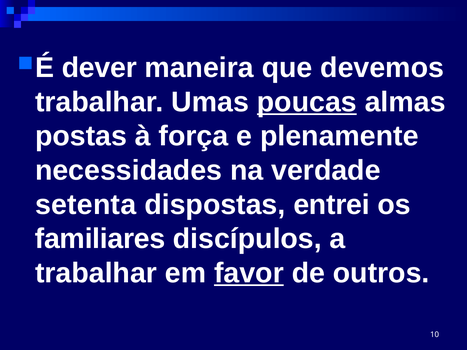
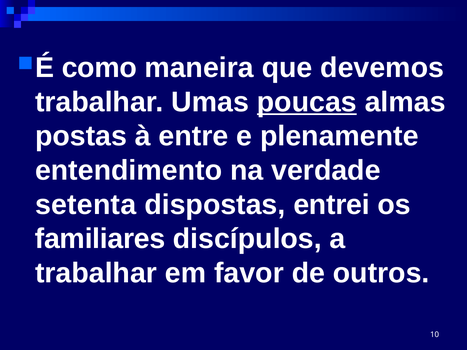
dever: dever -> como
força: força -> entre
necessidades: necessidades -> entendimento
favor underline: present -> none
